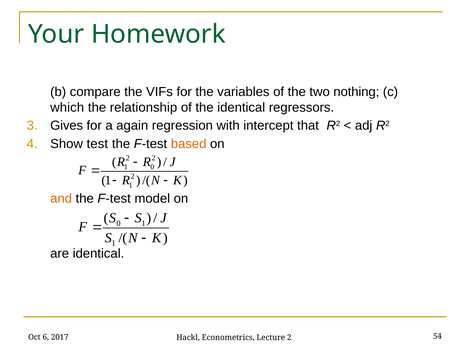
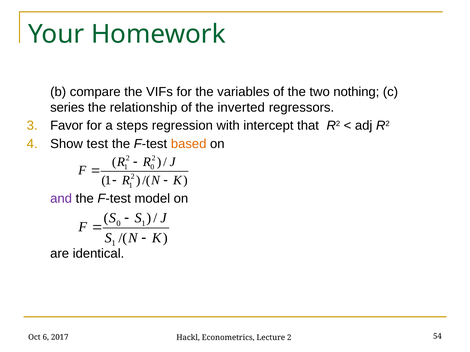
which: which -> series
the identical: identical -> inverted
Gives: Gives -> Favor
again: again -> steps
and colour: orange -> purple
